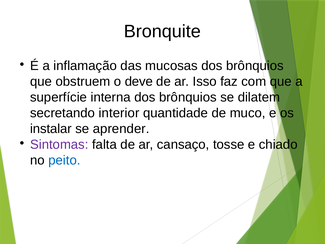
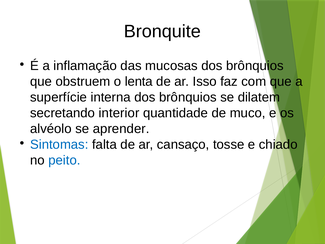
deve: deve -> lenta
instalar: instalar -> alvéolo
Sintomas colour: purple -> blue
